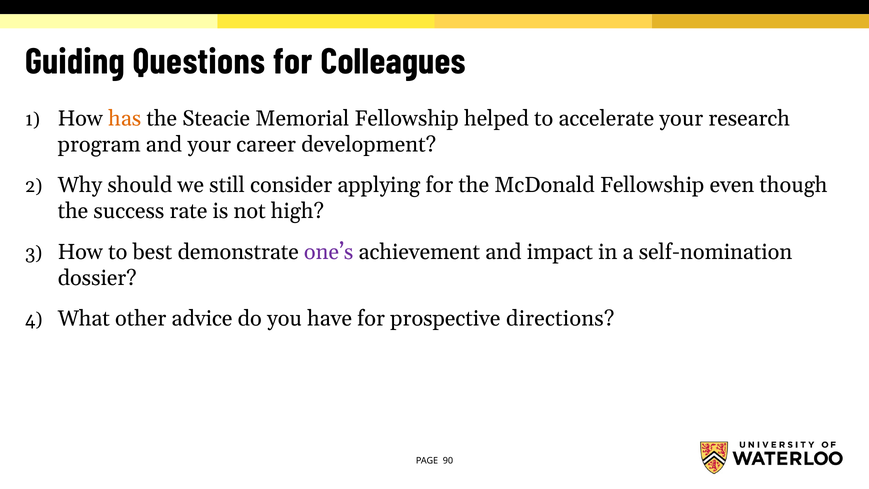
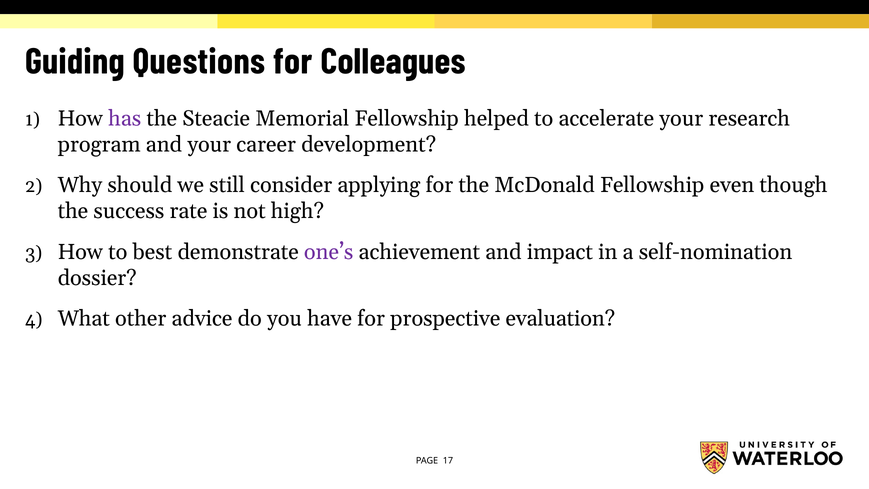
has colour: orange -> purple
directions: directions -> evaluation
90: 90 -> 17
